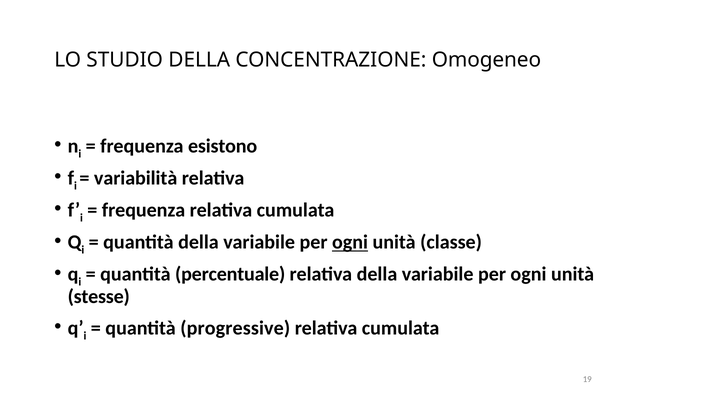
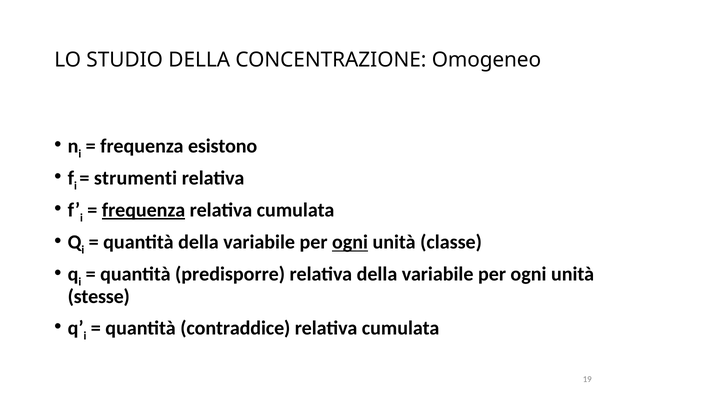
variabilità: variabilità -> strumenti
frequenza at (144, 210) underline: none -> present
percentuale: percentuale -> predisporre
progressive: progressive -> contraddice
